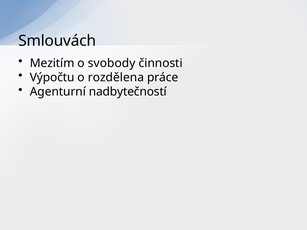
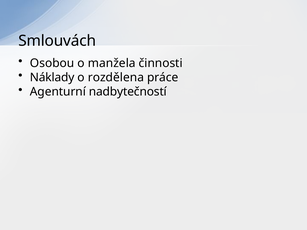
Mezitím: Mezitím -> Osobou
svobody: svobody -> manžela
Výpočtu: Výpočtu -> Náklady
